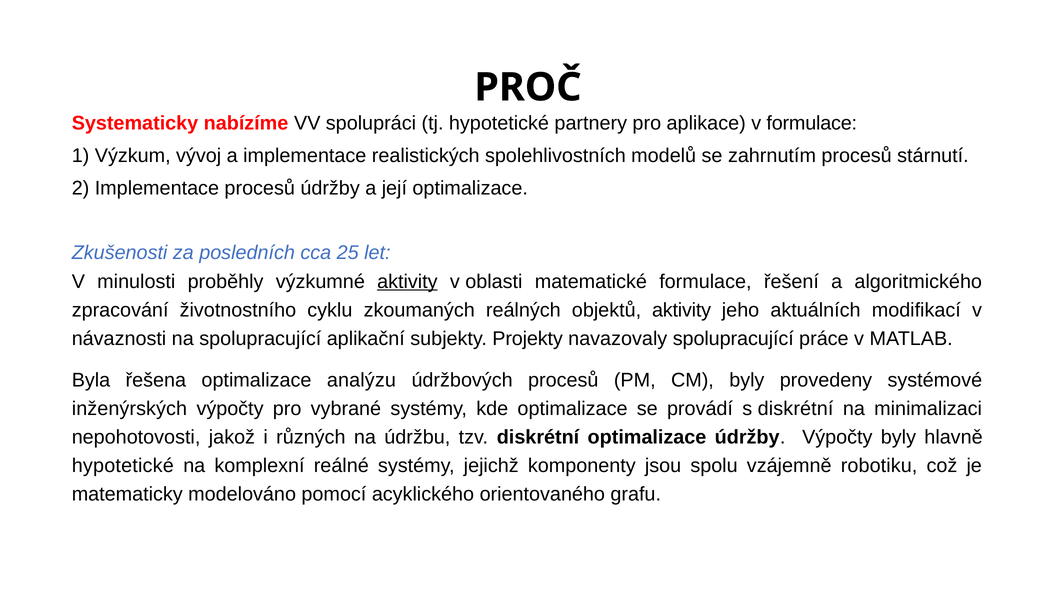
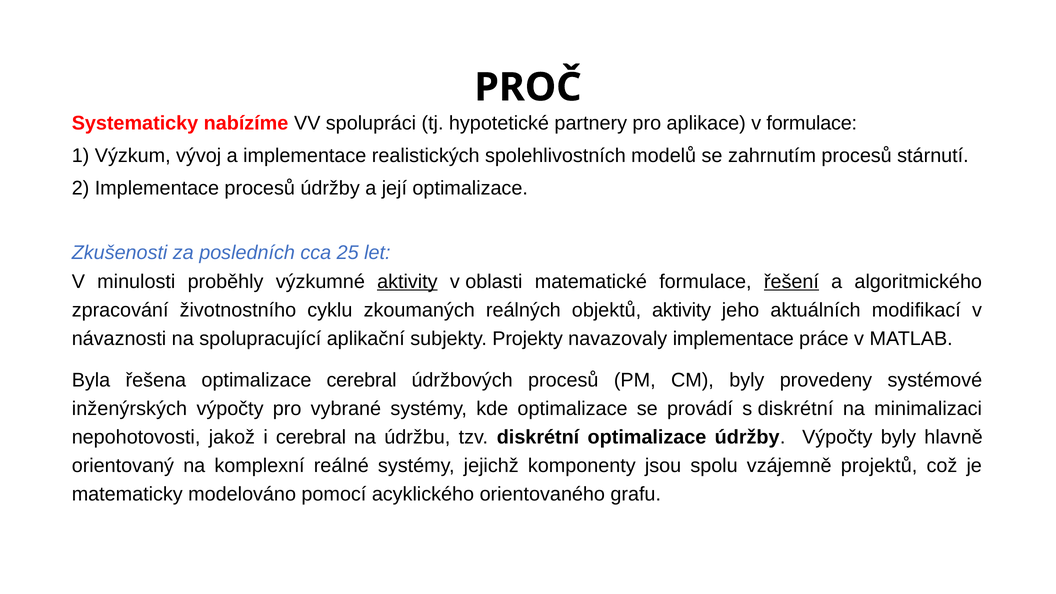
řešení underline: none -> present
navazovaly spolupracující: spolupracující -> implementace
optimalizace analýzu: analýzu -> cerebral
i různých: různých -> cerebral
hypotetické at (123, 466): hypotetické -> orientovaný
robotiku: robotiku -> projektů
